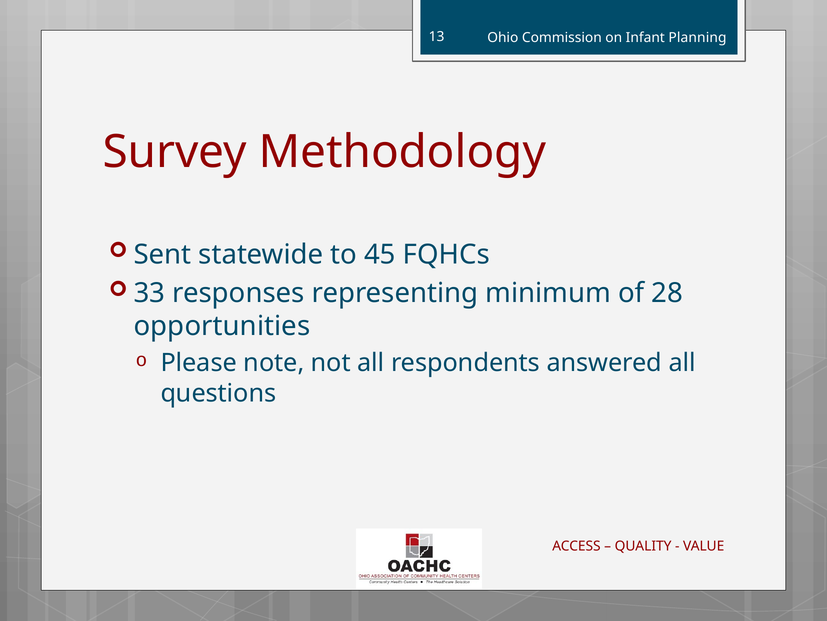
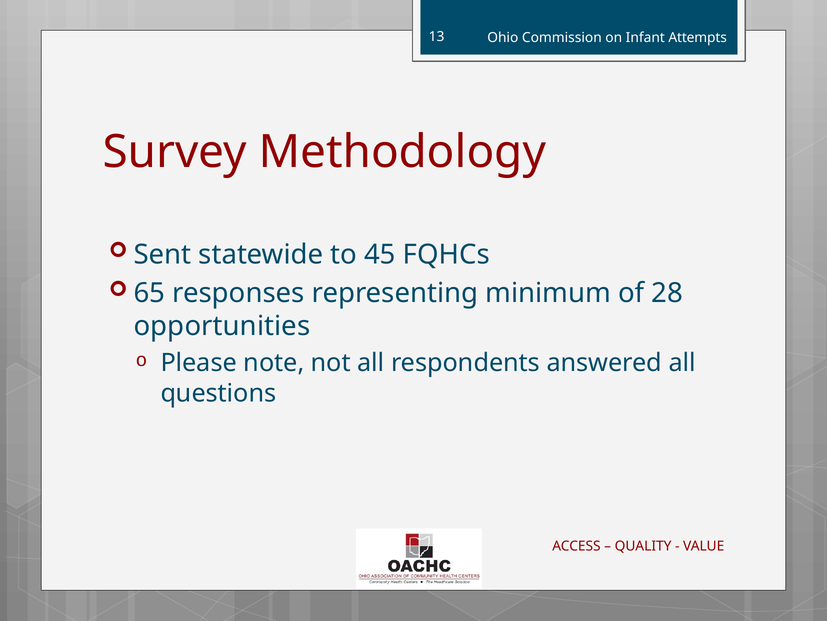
Planning: Planning -> Attempts
33: 33 -> 65
